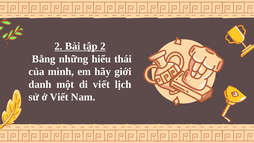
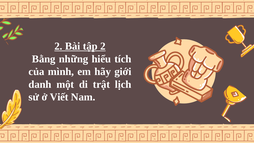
thái: thái -> tích
di viết: viết -> trật
